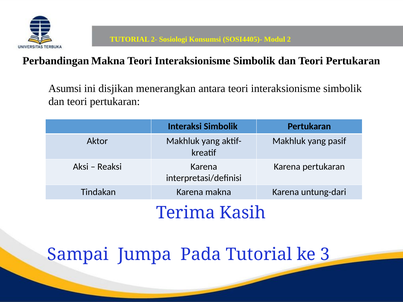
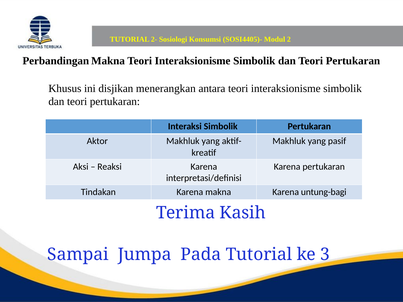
Asumsi: Asumsi -> Khusus
untung-dari: untung-dari -> untung-bagi
